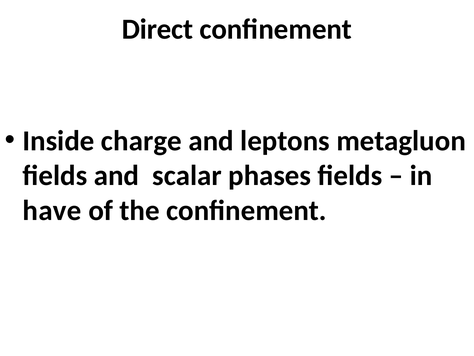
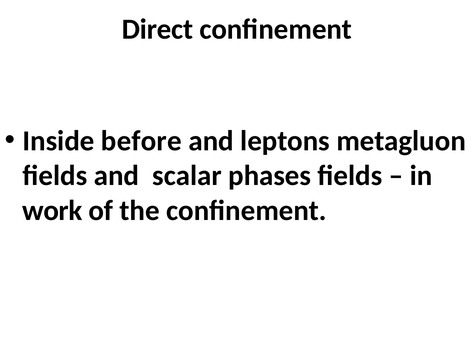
charge: charge -> before
have: have -> work
